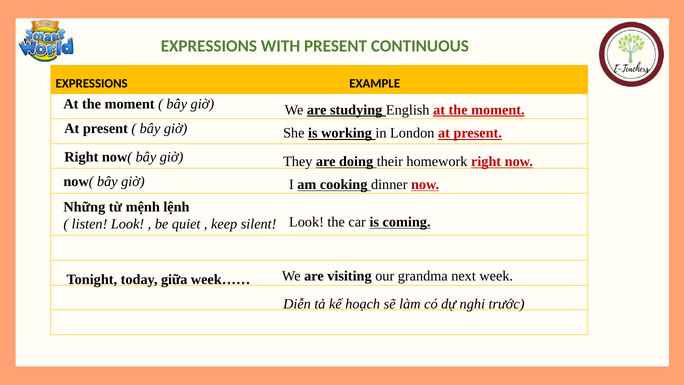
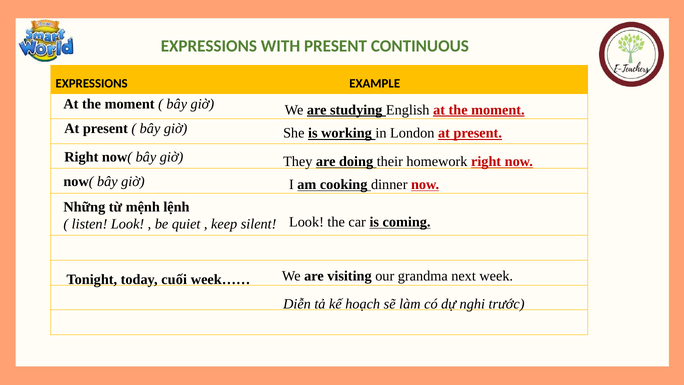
giữa: giữa -> cuối
